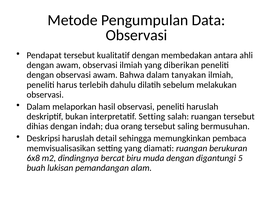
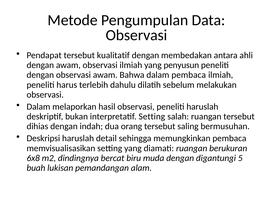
diberikan: diberikan -> penyusun
dalam tanyakan: tanyakan -> pembaca
